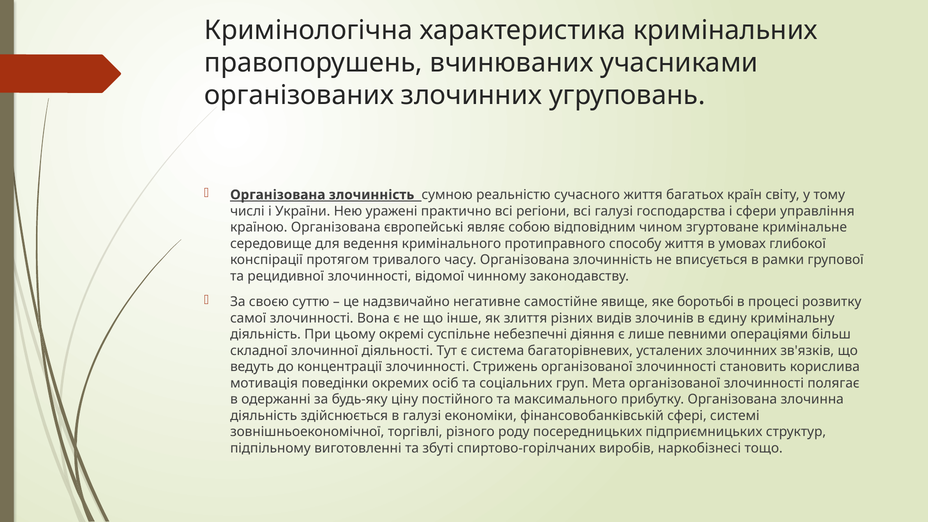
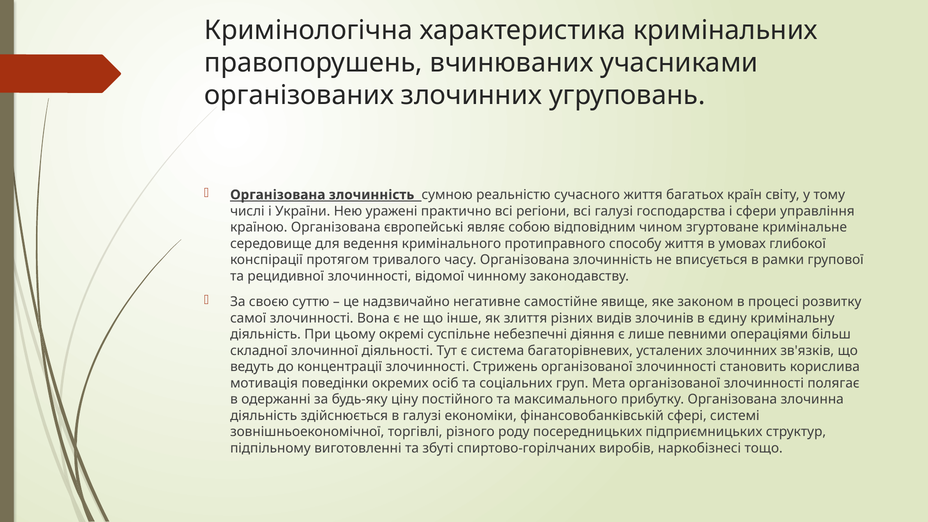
боротьбі: боротьбі -> законом
